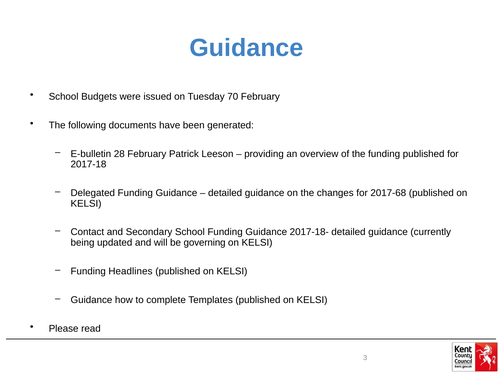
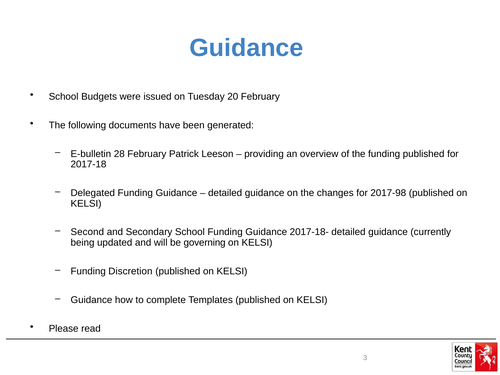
70: 70 -> 20
2017-68: 2017-68 -> 2017-98
Contact: Contact -> Second
Headlines: Headlines -> Discretion
